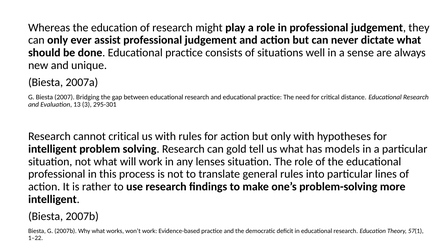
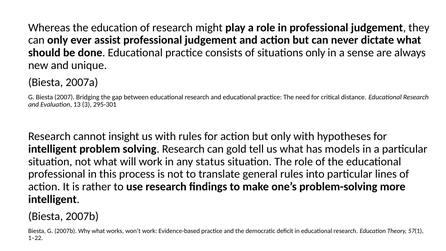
situations well: well -> only
cannot critical: critical -> insight
lenses: lenses -> status
